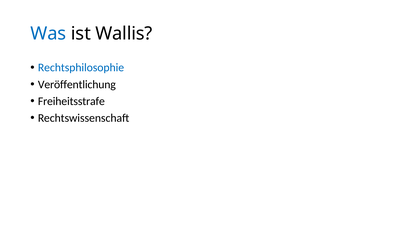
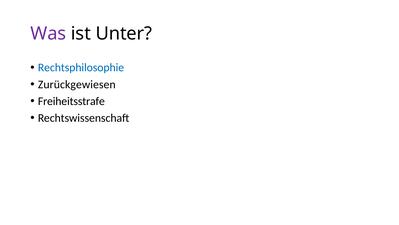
Was colour: blue -> purple
Wallis: Wallis -> Unter
Veröffentlichung: Veröffentlichung -> Zurückgewiesen
